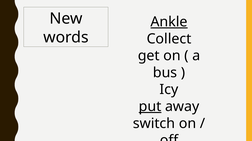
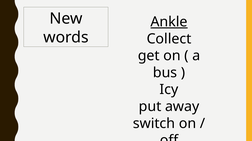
put underline: present -> none
